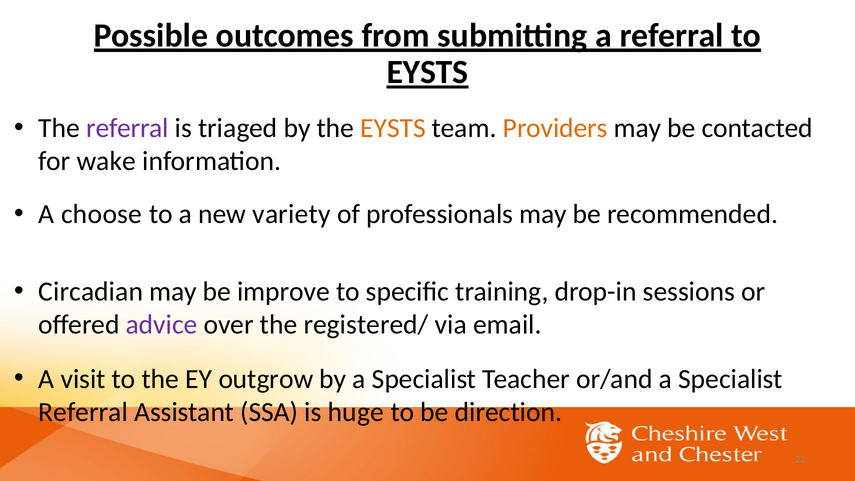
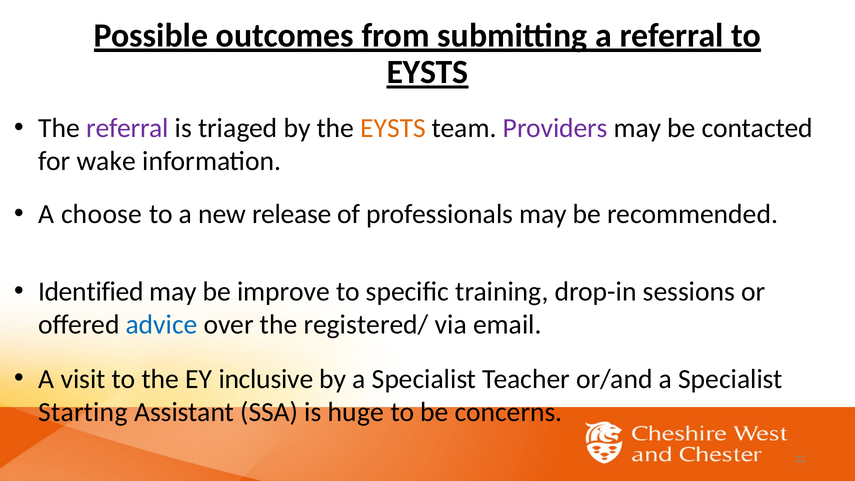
Providers colour: orange -> purple
variety: variety -> release
Circadian: Circadian -> Identified
advice colour: purple -> blue
outgrow: outgrow -> inclusive
Referral at (83, 412): Referral -> Starting
direction: direction -> concerns
